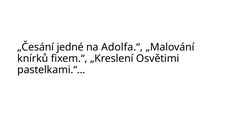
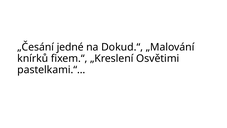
Adolfa.“: Adolfa.“ -> Dokud.“
